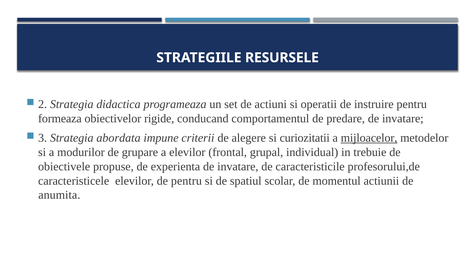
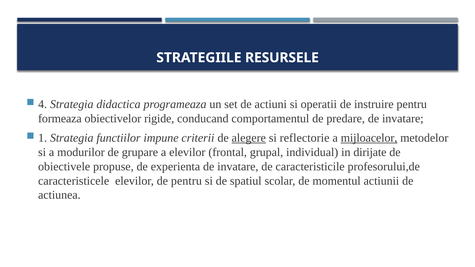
2: 2 -> 4
3: 3 -> 1
abordata: abordata -> functiilor
alegere underline: none -> present
curiozitatii: curiozitatii -> reflectorie
trebuie: trebuie -> dirijate
anumita: anumita -> actiunea
